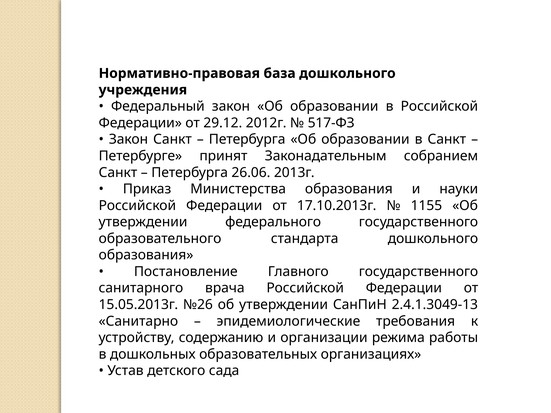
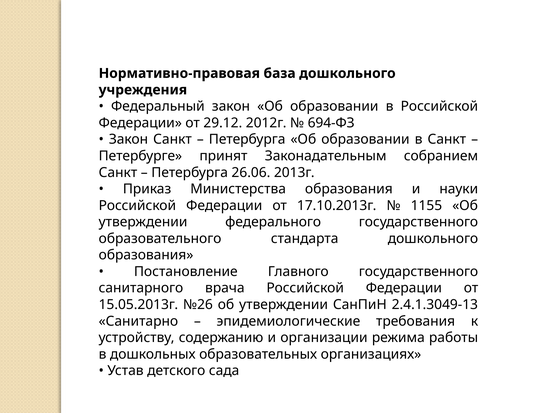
517-ФЗ: 517-ФЗ -> 694-ФЗ
